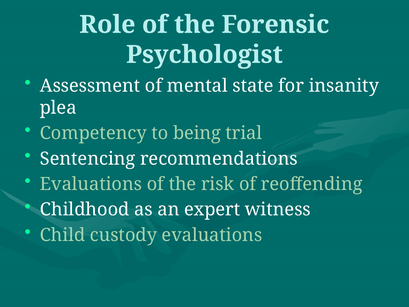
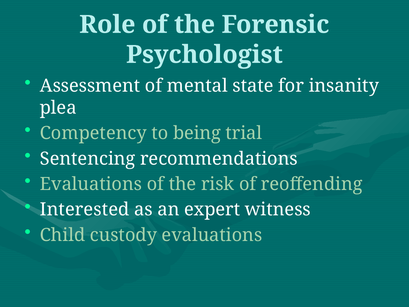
Childhood: Childhood -> Interested
